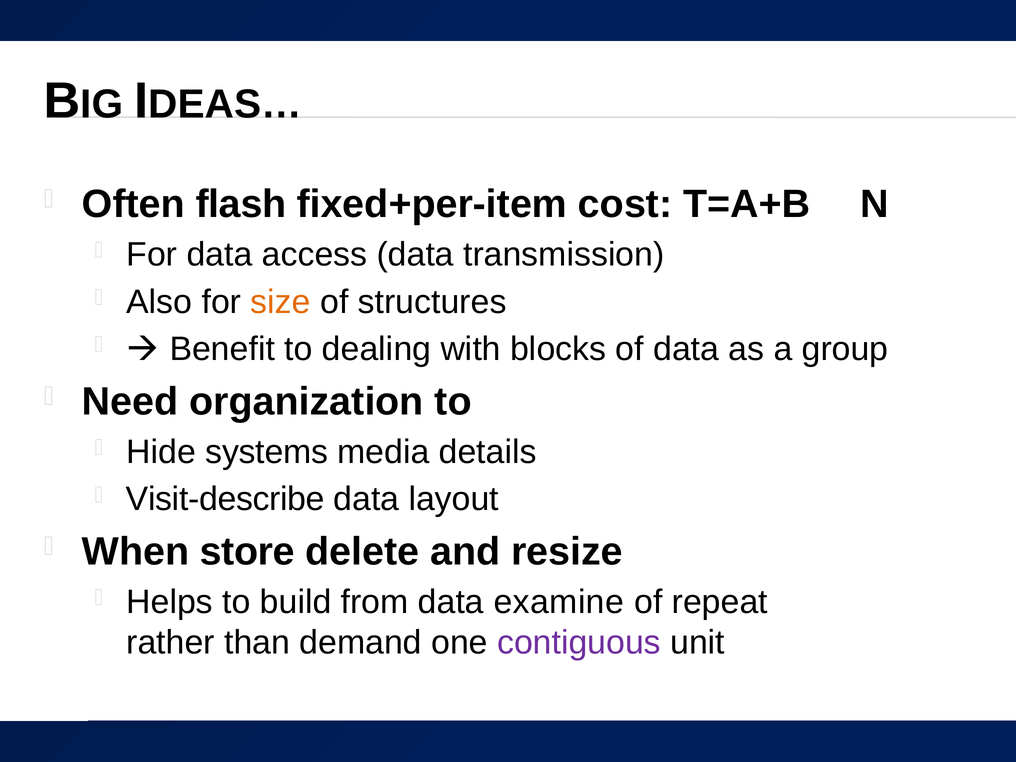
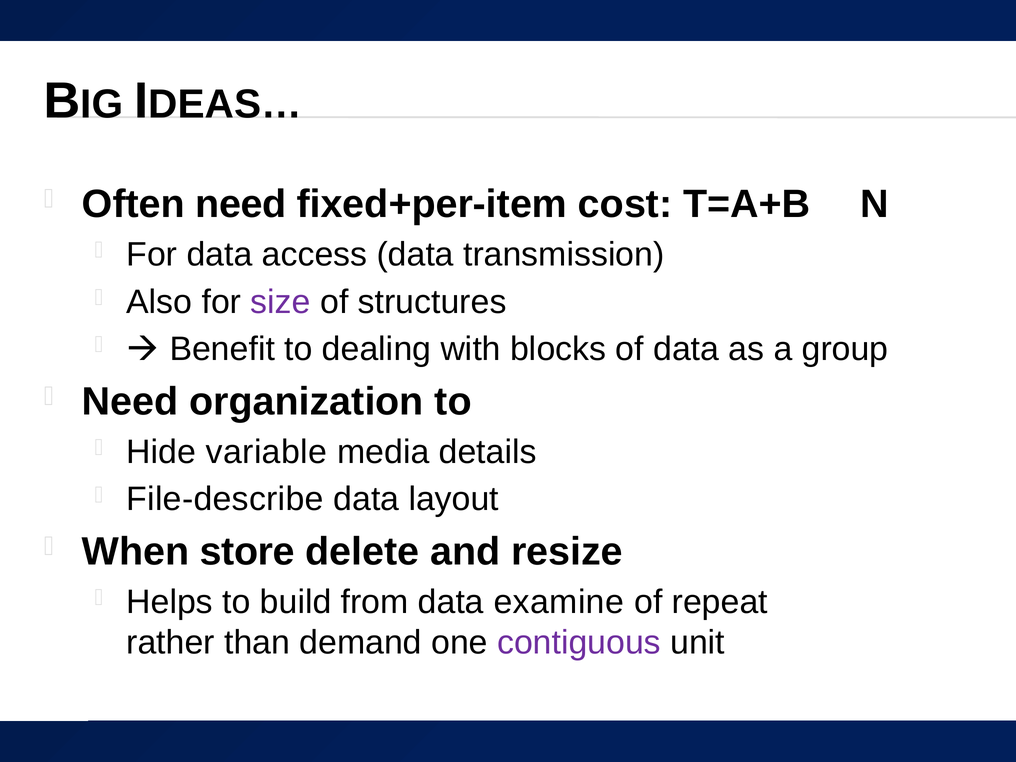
Often flash: flash -> need
size colour: orange -> purple
systems: systems -> variable
Visit-describe: Visit-describe -> File-describe
